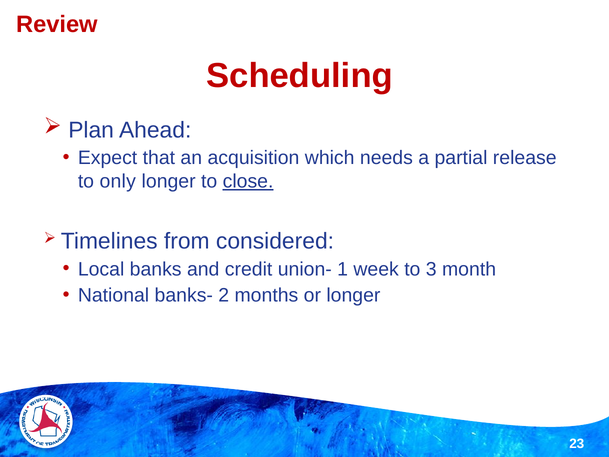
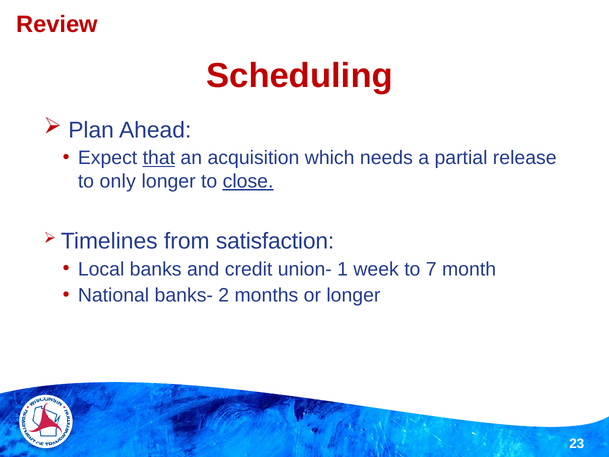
that underline: none -> present
considered: considered -> satisfaction
3: 3 -> 7
